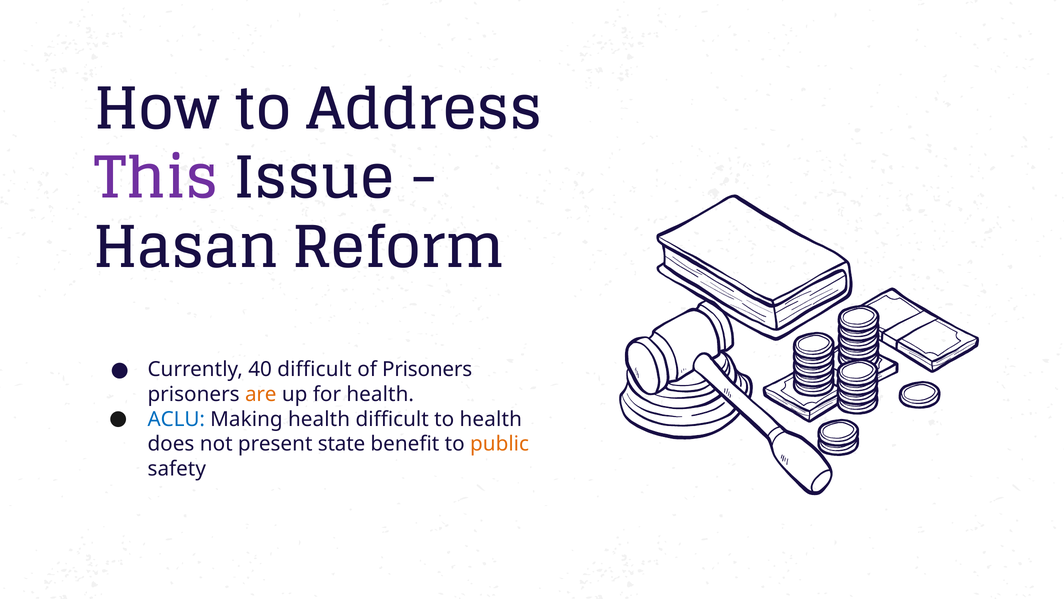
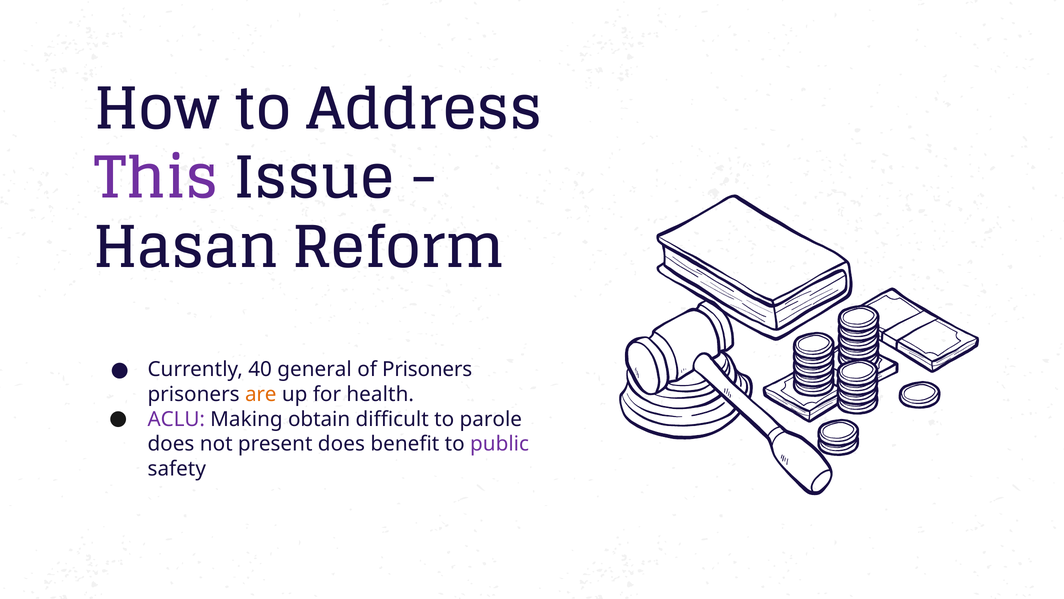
40 difficult: difficult -> general
ACLU colour: blue -> purple
Making health: health -> obtain
to health: health -> parole
present state: state -> does
public colour: orange -> purple
